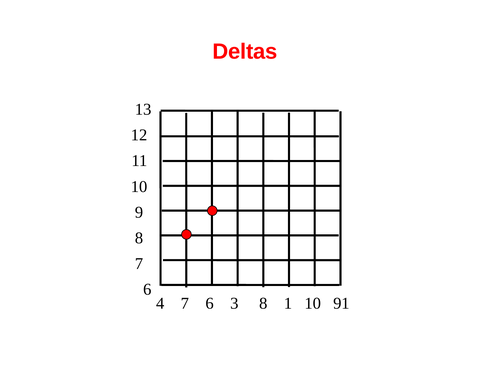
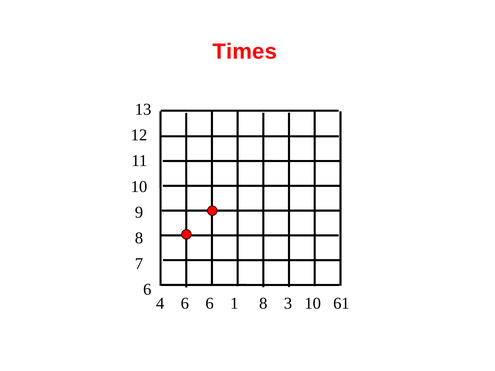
Deltas: Deltas -> Times
4 7: 7 -> 6
3: 3 -> 1
1: 1 -> 3
91: 91 -> 61
